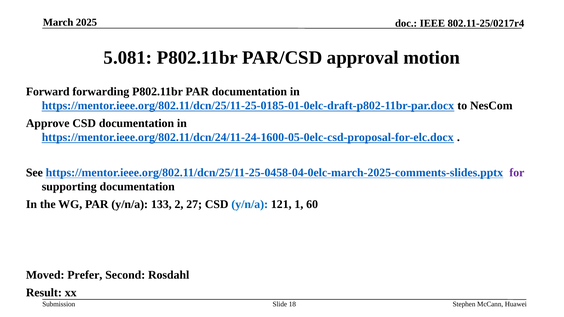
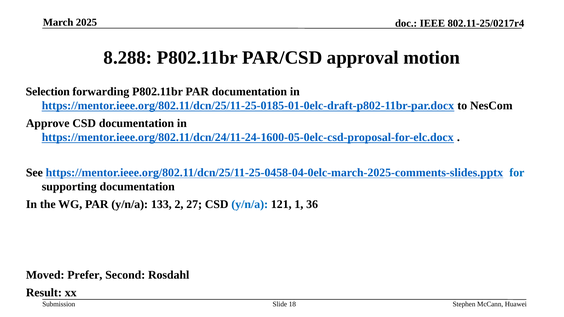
5.081: 5.081 -> 8.288
Forward: Forward -> Selection
for colour: purple -> blue
60: 60 -> 36
